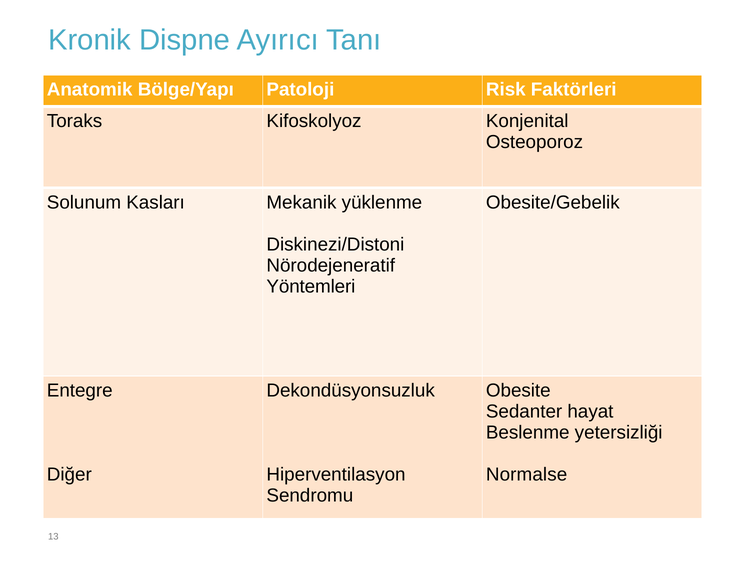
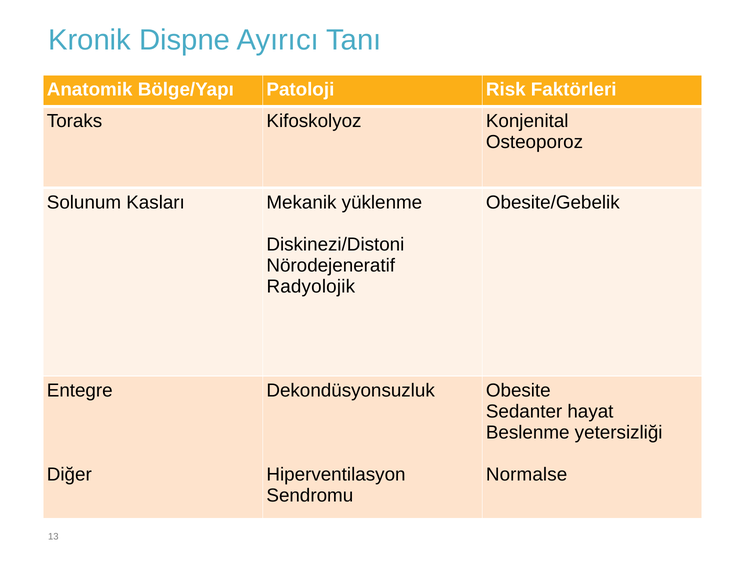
Yöntemleri: Yöntemleri -> Radyolojik
